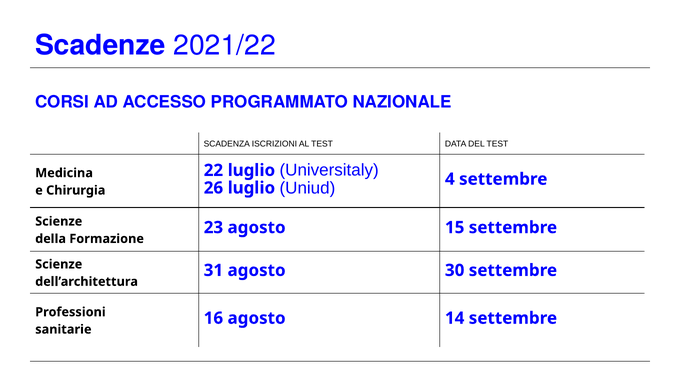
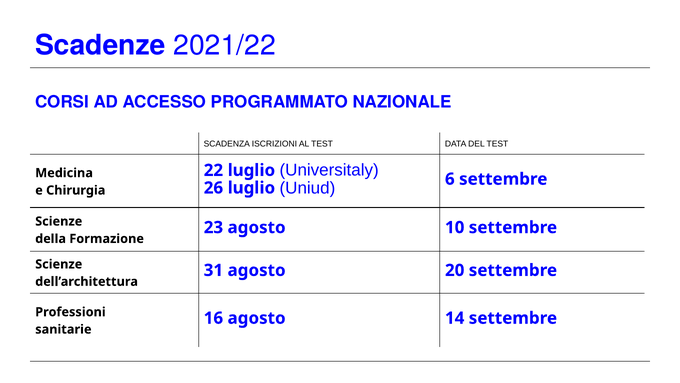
4: 4 -> 6
15: 15 -> 10
30: 30 -> 20
